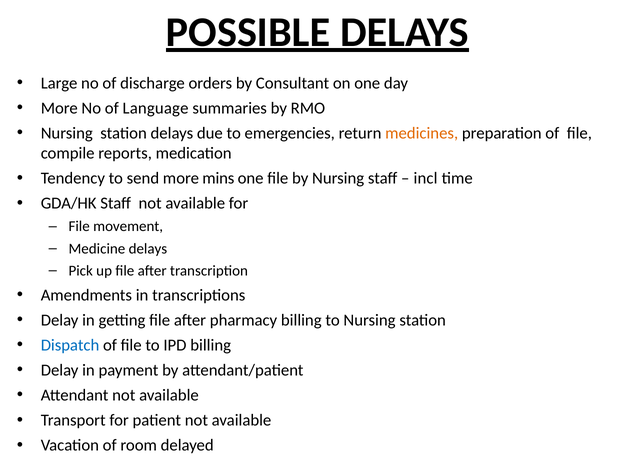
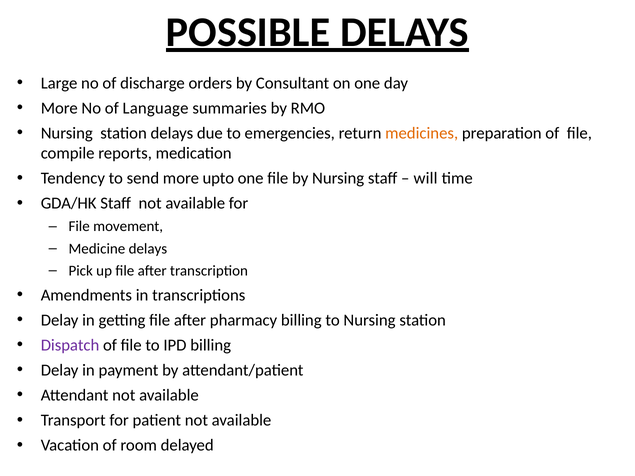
mins: mins -> upto
incl: incl -> will
Dispatch colour: blue -> purple
